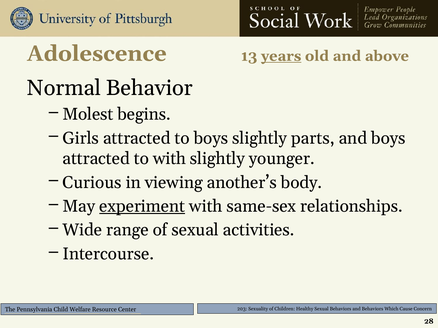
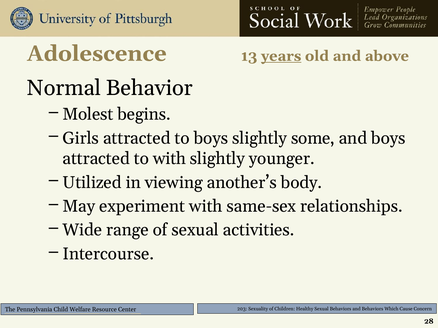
parts: parts -> some
Curious: Curious -> Utilized
experiment underline: present -> none
